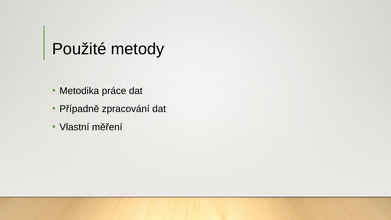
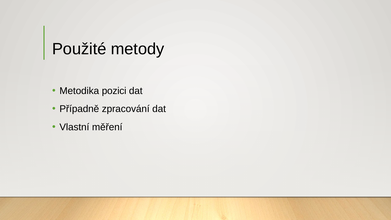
práce: práce -> pozici
